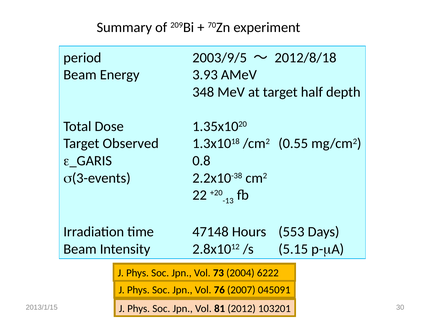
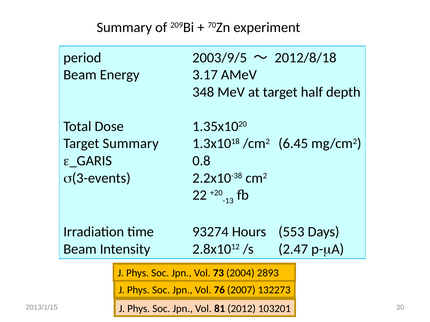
3.93: 3.93 -> 3.17
Target Observed: Observed -> Summary
0.55: 0.55 -> 6.45
47148: 47148 -> 93274
5.15: 5.15 -> 2.47
6222: 6222 -> 2893
045091: 045091 -> 132273
